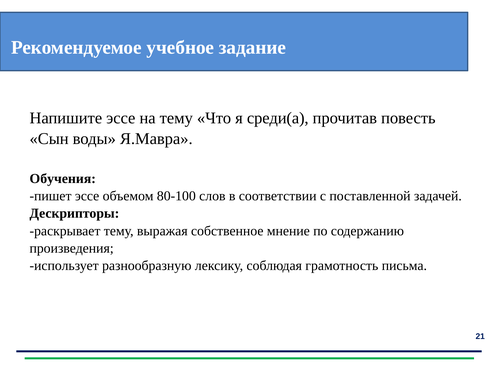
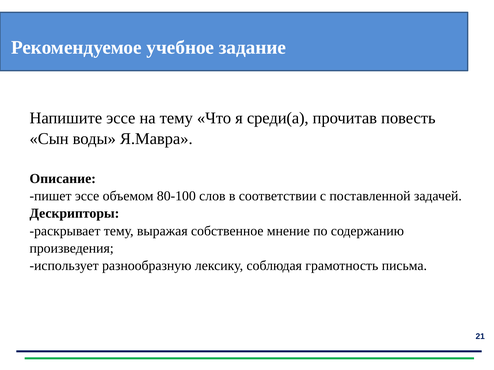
Обучения: Обучения -> Описание
